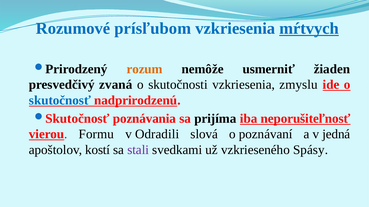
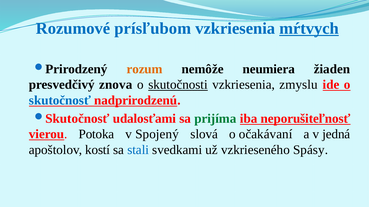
usmerniť: usmerniť -> neumiera
zvaná: zvaná -> znova
skutočnosti underline: none -> present
poznávania: poznávania -> udalosťami
prijíma colour: black -> green
Formu: Formu -> Potoka
Odradili: Odradili -> Spojený
poznávaní: poznávaní -> očakávaní
stali colour: purple -> blue
